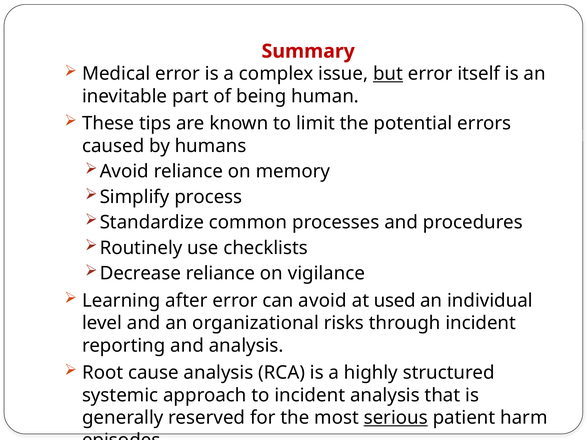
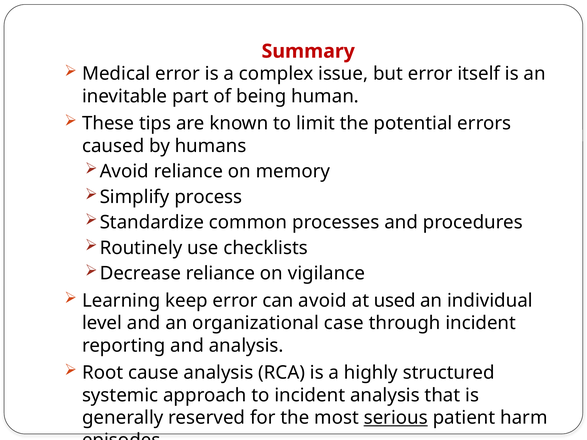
but underline: present -> none
after: after -> keep
risks: risks -> case
